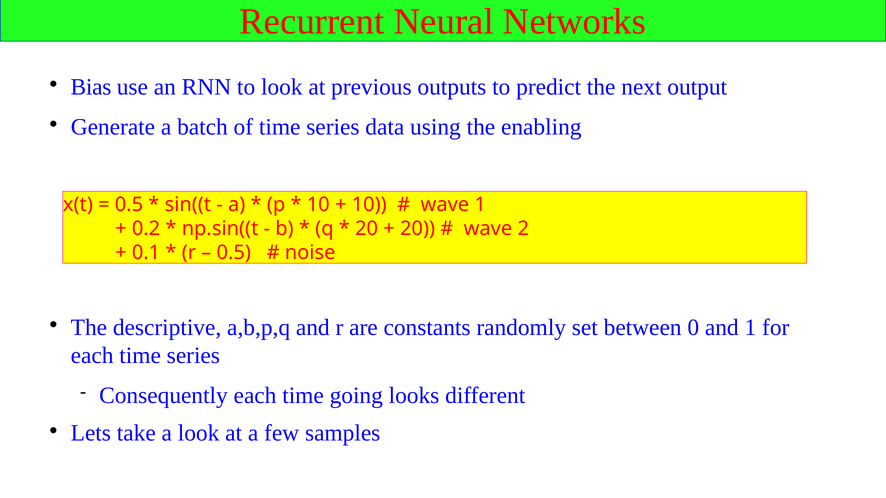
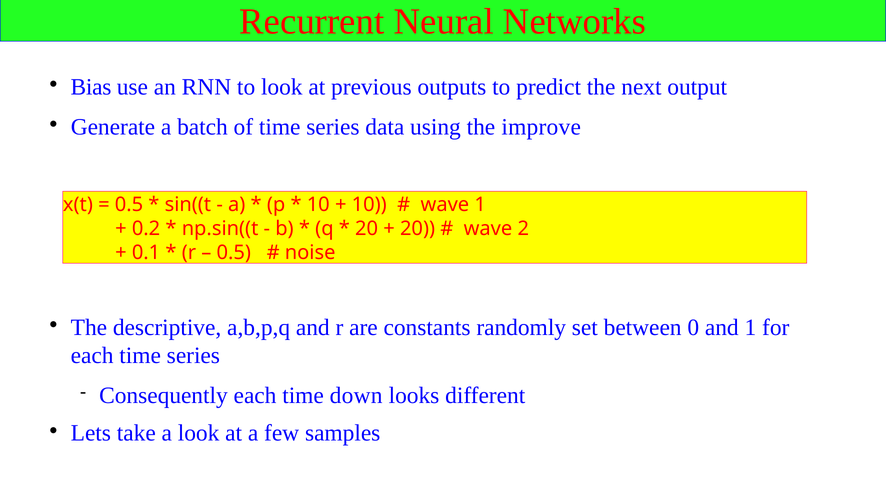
enabling: enabling -> improve
going: going -> down
